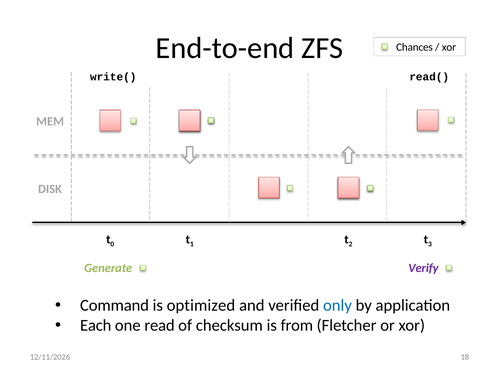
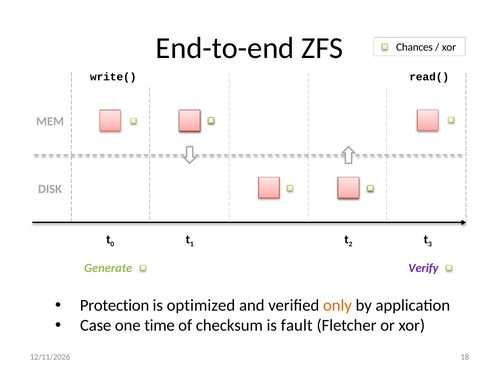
Command: Command -> Protection
only colour: blue -> orange
Each: Each -> Case
read: read -> time
from: from -> fault
